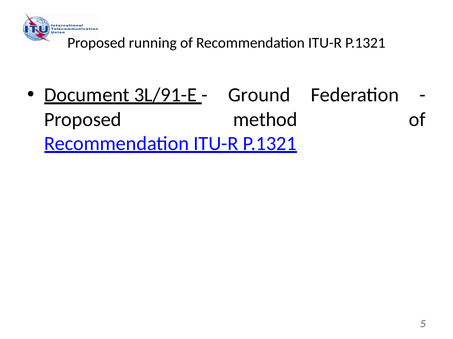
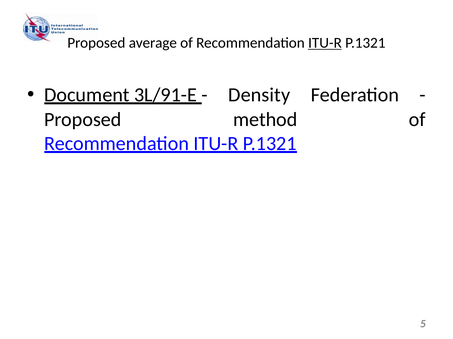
running: running -> average
ITU-R at (325, 43) underline: none -> present
Ground: Ground -> Density
